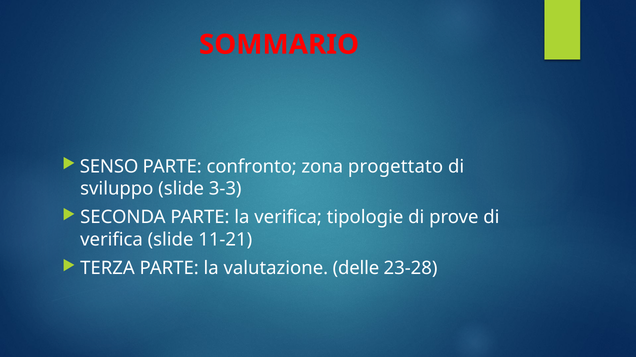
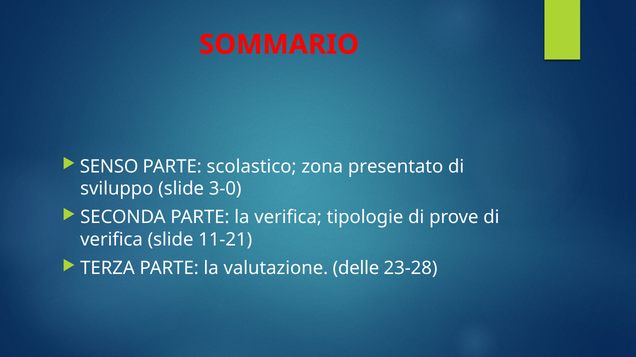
confronto: confronto -> scolastico
progettato: progettato -> presentato
3-3: 3-3 -> 3-0
